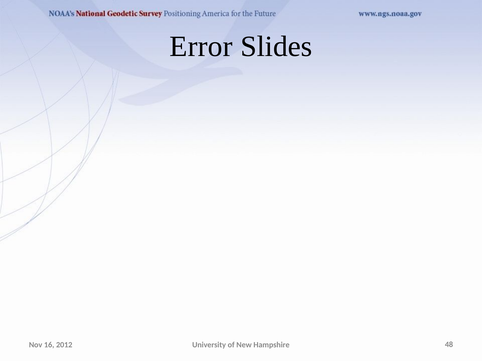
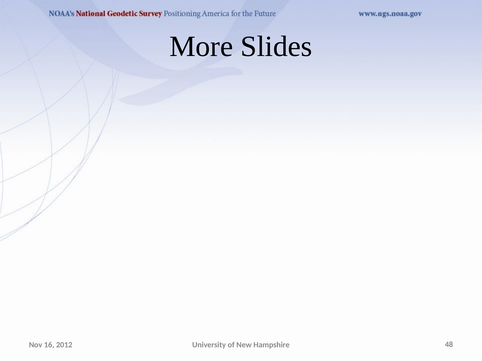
Error: Error -> More
